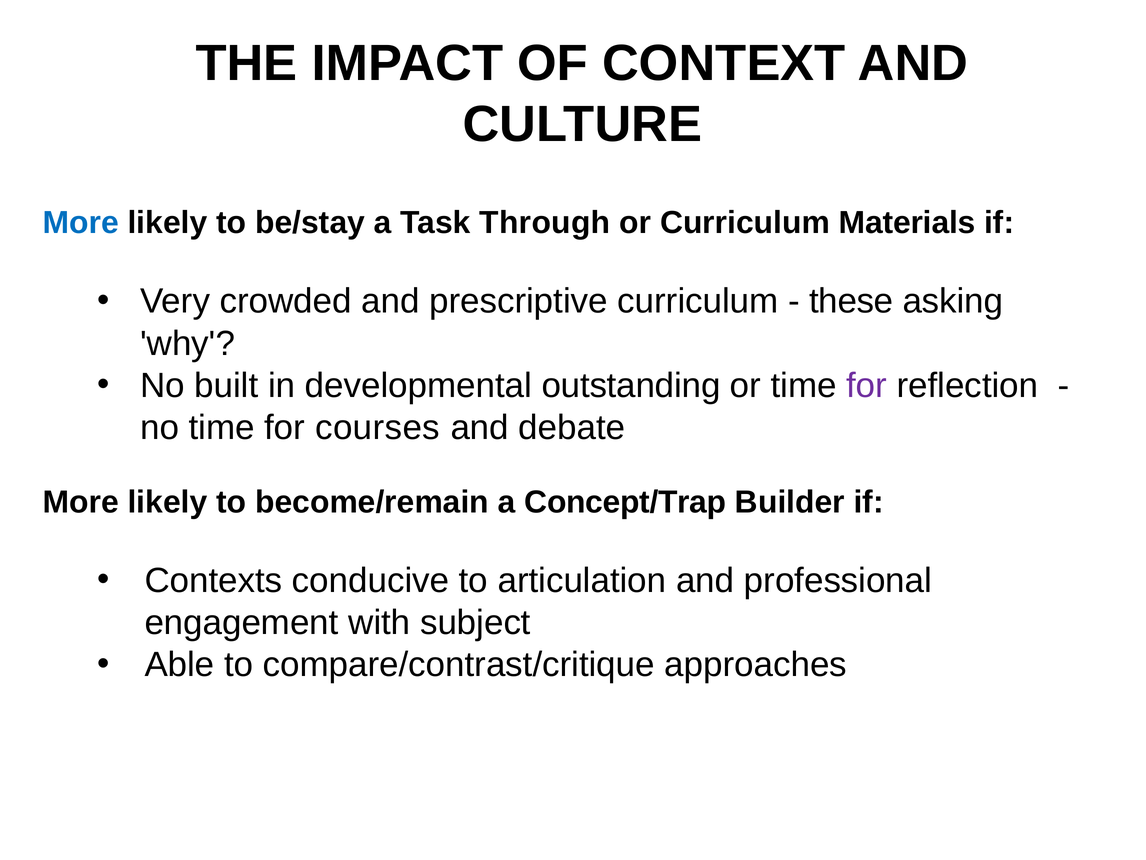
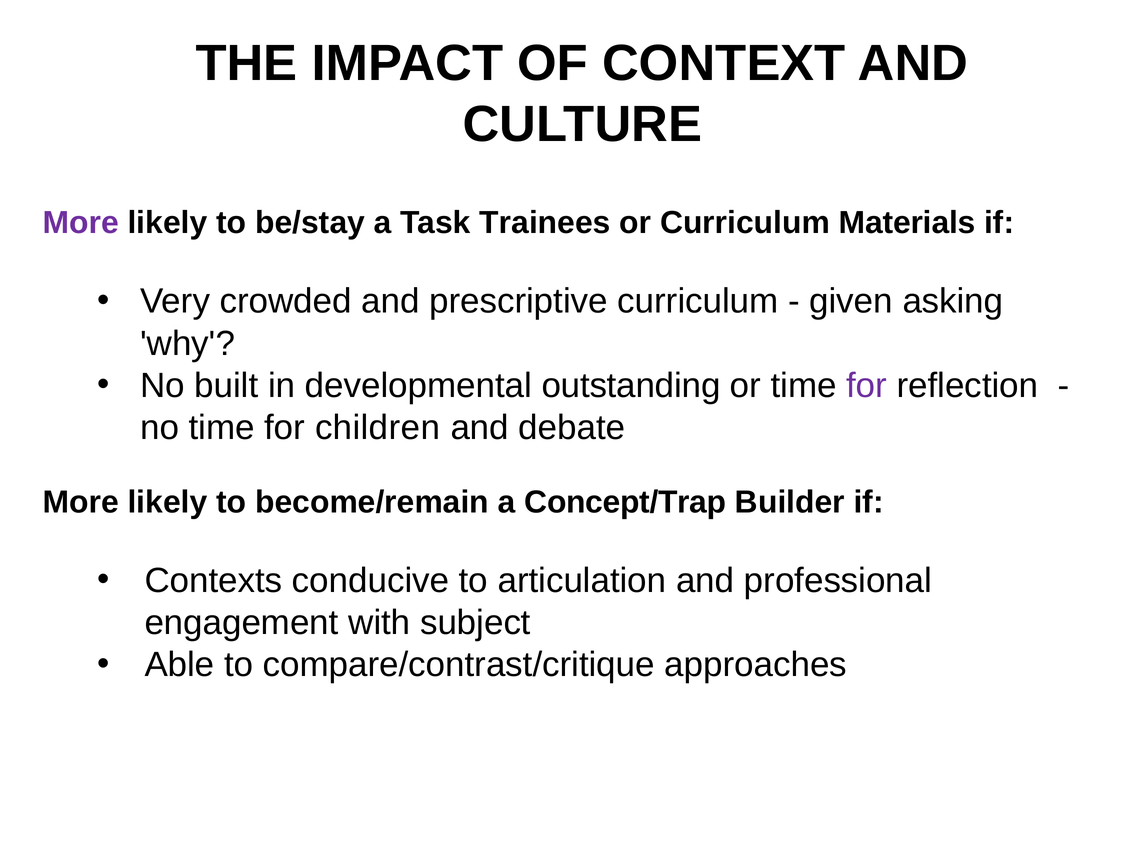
More at (81, 223) colour: blue -> purple
Through: Through -> Trainees
these: these -> given
courses: courses -> children
